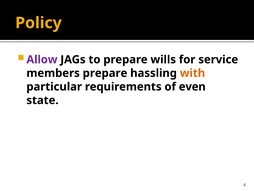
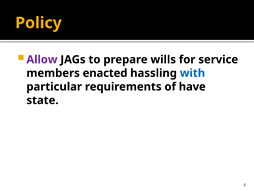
members prepare: prepare -> enacted
with colour: orange -> blue
even: even -> have
